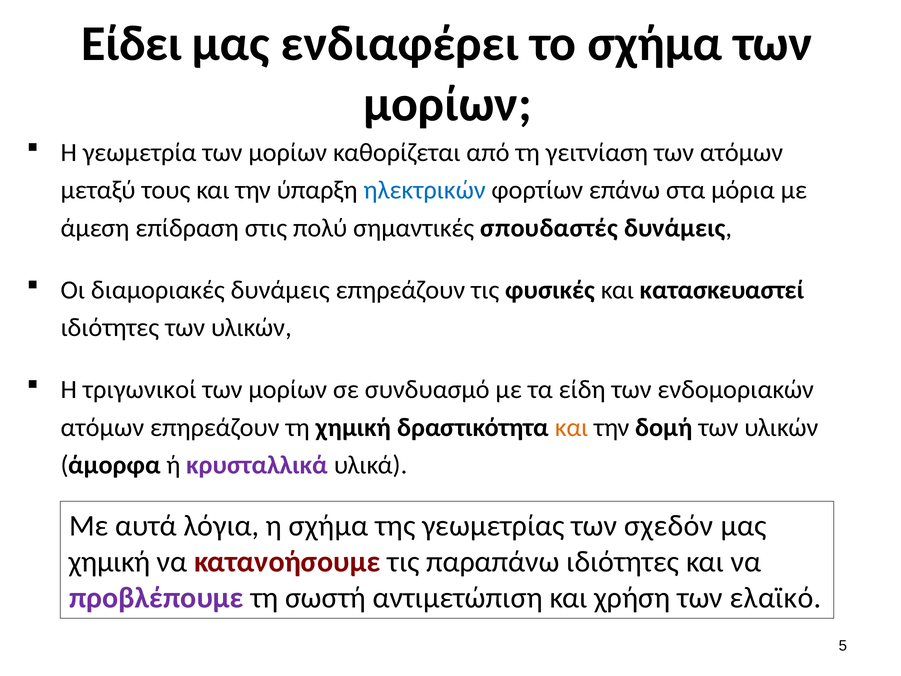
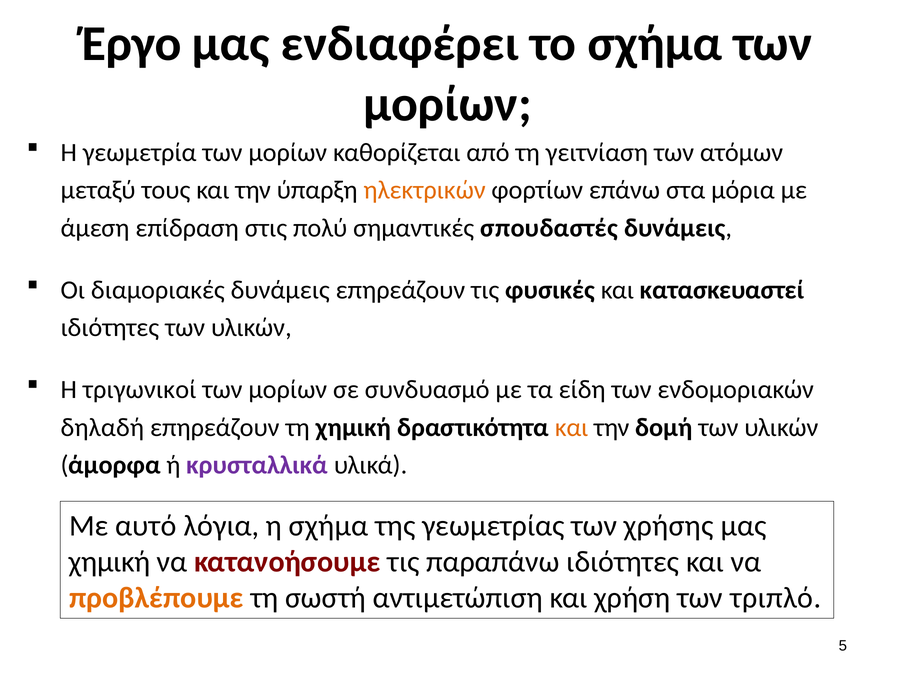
Είδει: Είδει -> Έργο
ηλεκτρικών colour: blue -> orange
ατόμων at (102, 427): ατόμων -> δηλαδή
αυτά: αυτά -> αυτό
σχεδόν: σχεδόν -> χρήσης
προβλέπουμε colour: purple -> orange
ελαϊκό: ελαϊκό -> τριπλό
